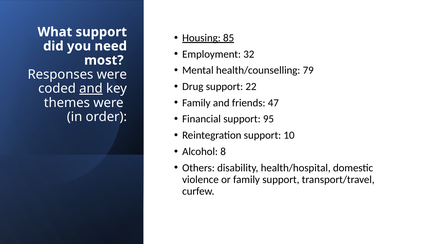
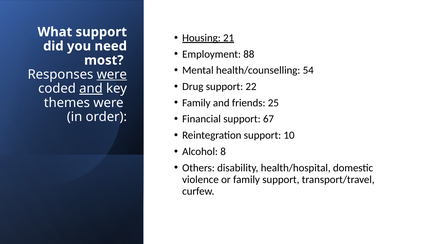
85: 85 -> 21
32: 32 -> 88
79: 79 -> 54
were at (112, 74) underline: none -> present
47: 47 -> 25
95: 95 -> 67
